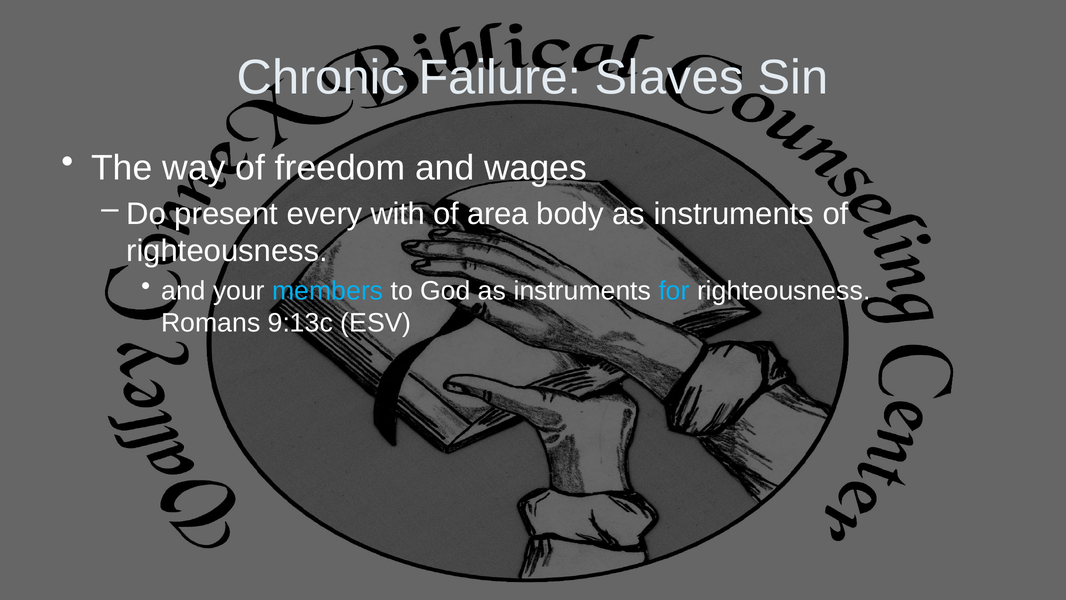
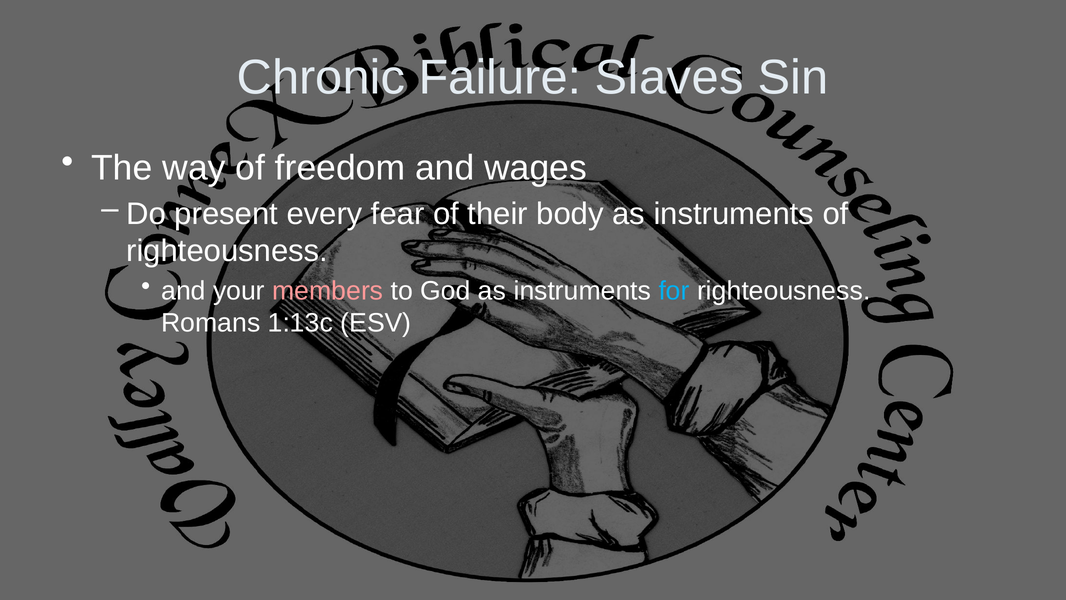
with: with -> fear
area: area -> their
members colour: light blue -> pink
9:13c: 9:13c -> 1:13c
